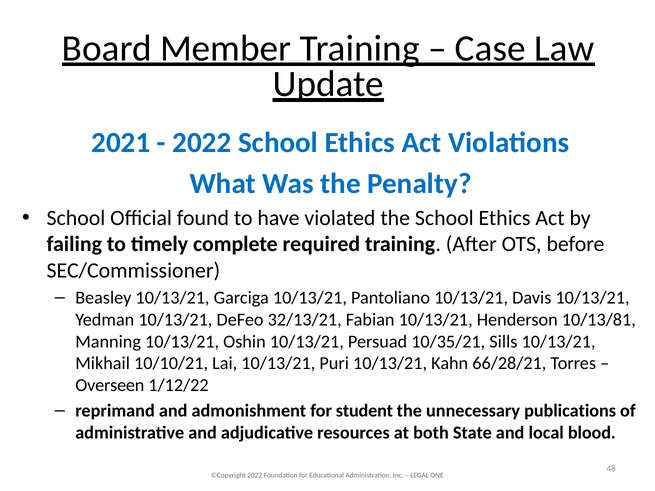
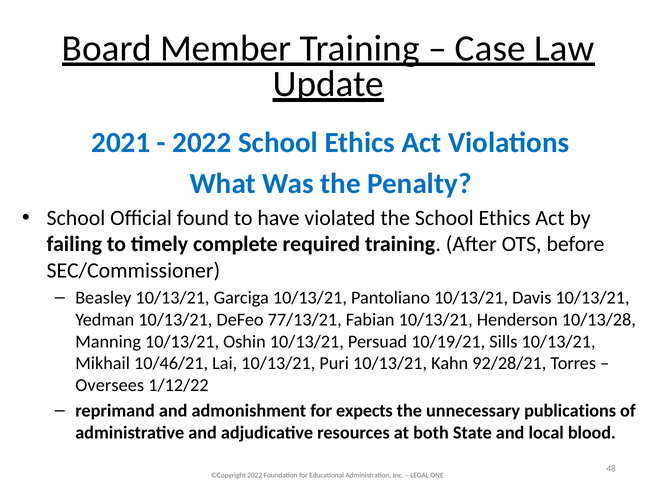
32/13/21: 32/13/21 -> 77/13/21
10/13/81: 10/13/81 -> 10/13/28
10/35/21: 10/35/21 -> 10/19/21
10/10/21: 10/10/21 -> 10/46/21
66/28/21: 66/28/21 -> 92/28/21
Overseen: Overseen -> Oversees
student: student -> expects
